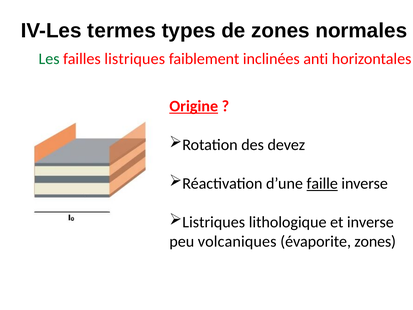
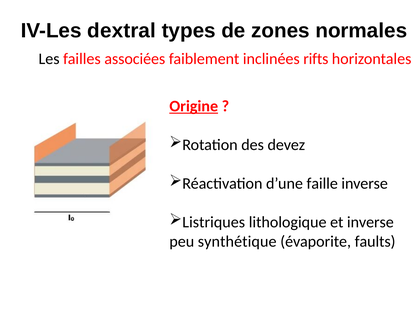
termes: termes -> dextral
Les colour: green -> black
failles listriques: listriques -> associées
anti: anti -> rifts
faille underline: present -> none
volcaniques: volcaniques -> synthétique
évaporite zones: zones -> faults
